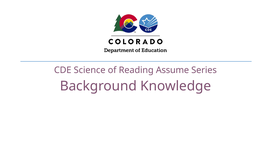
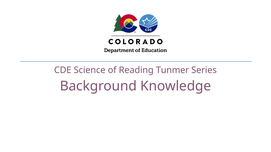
Assume: Assume -> Tunmer
